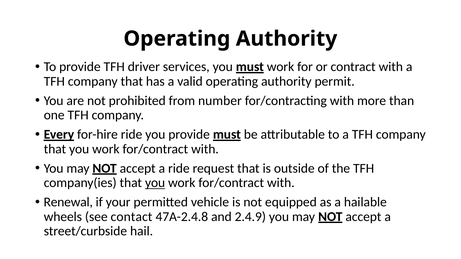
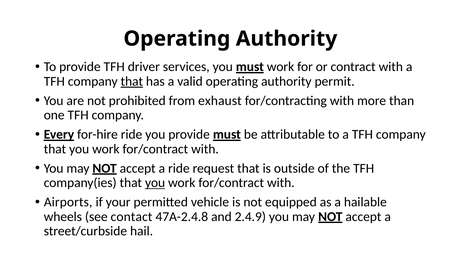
that at (132, 81) underline: none -> present
number: number -> exhaust
Renewal: Renewal -> Airports
